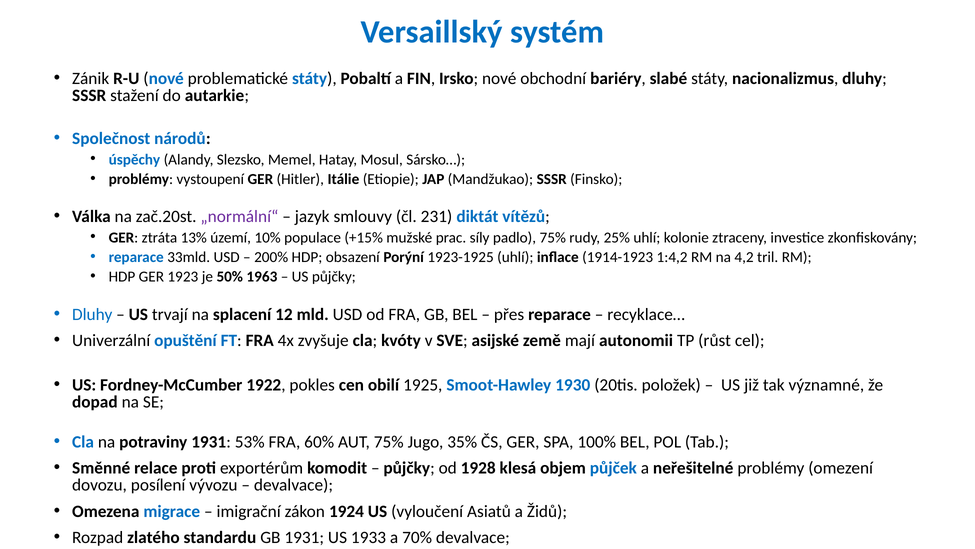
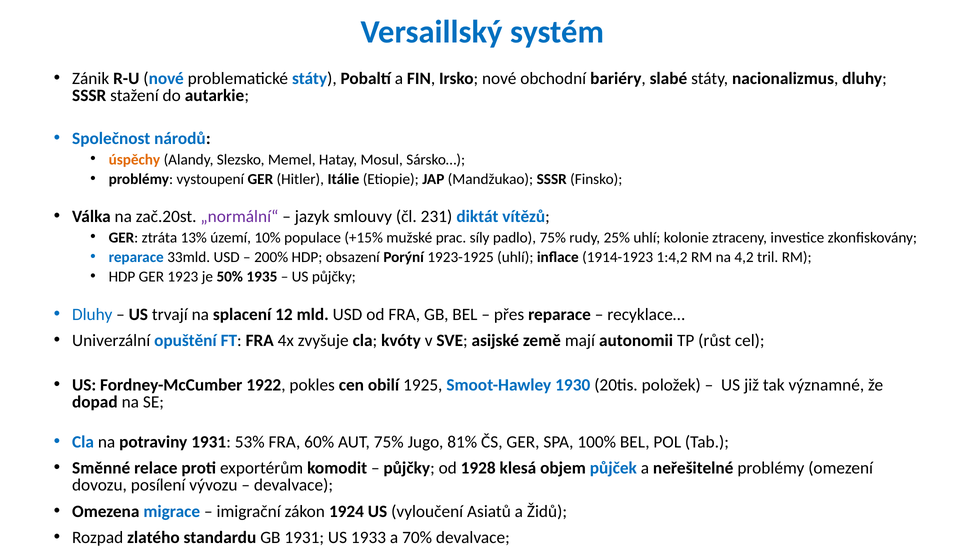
úspěchy colour: blue -> orange
1963: 1963 -> 1935
35%: 35% -> 81%
